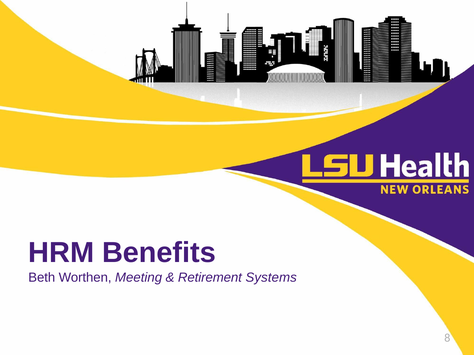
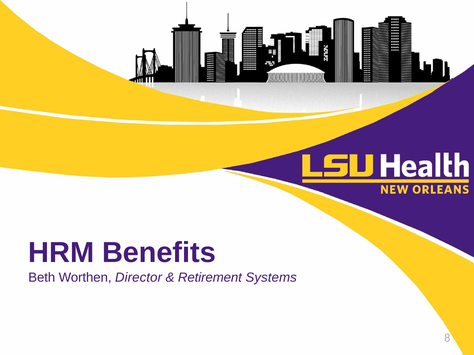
Meeting: Meeting -> Director
